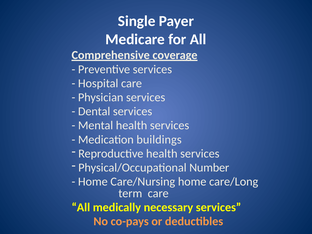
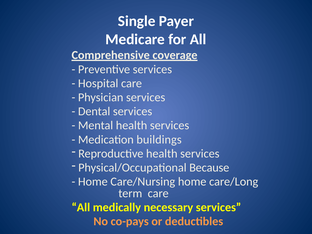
Number: Number -> Because
